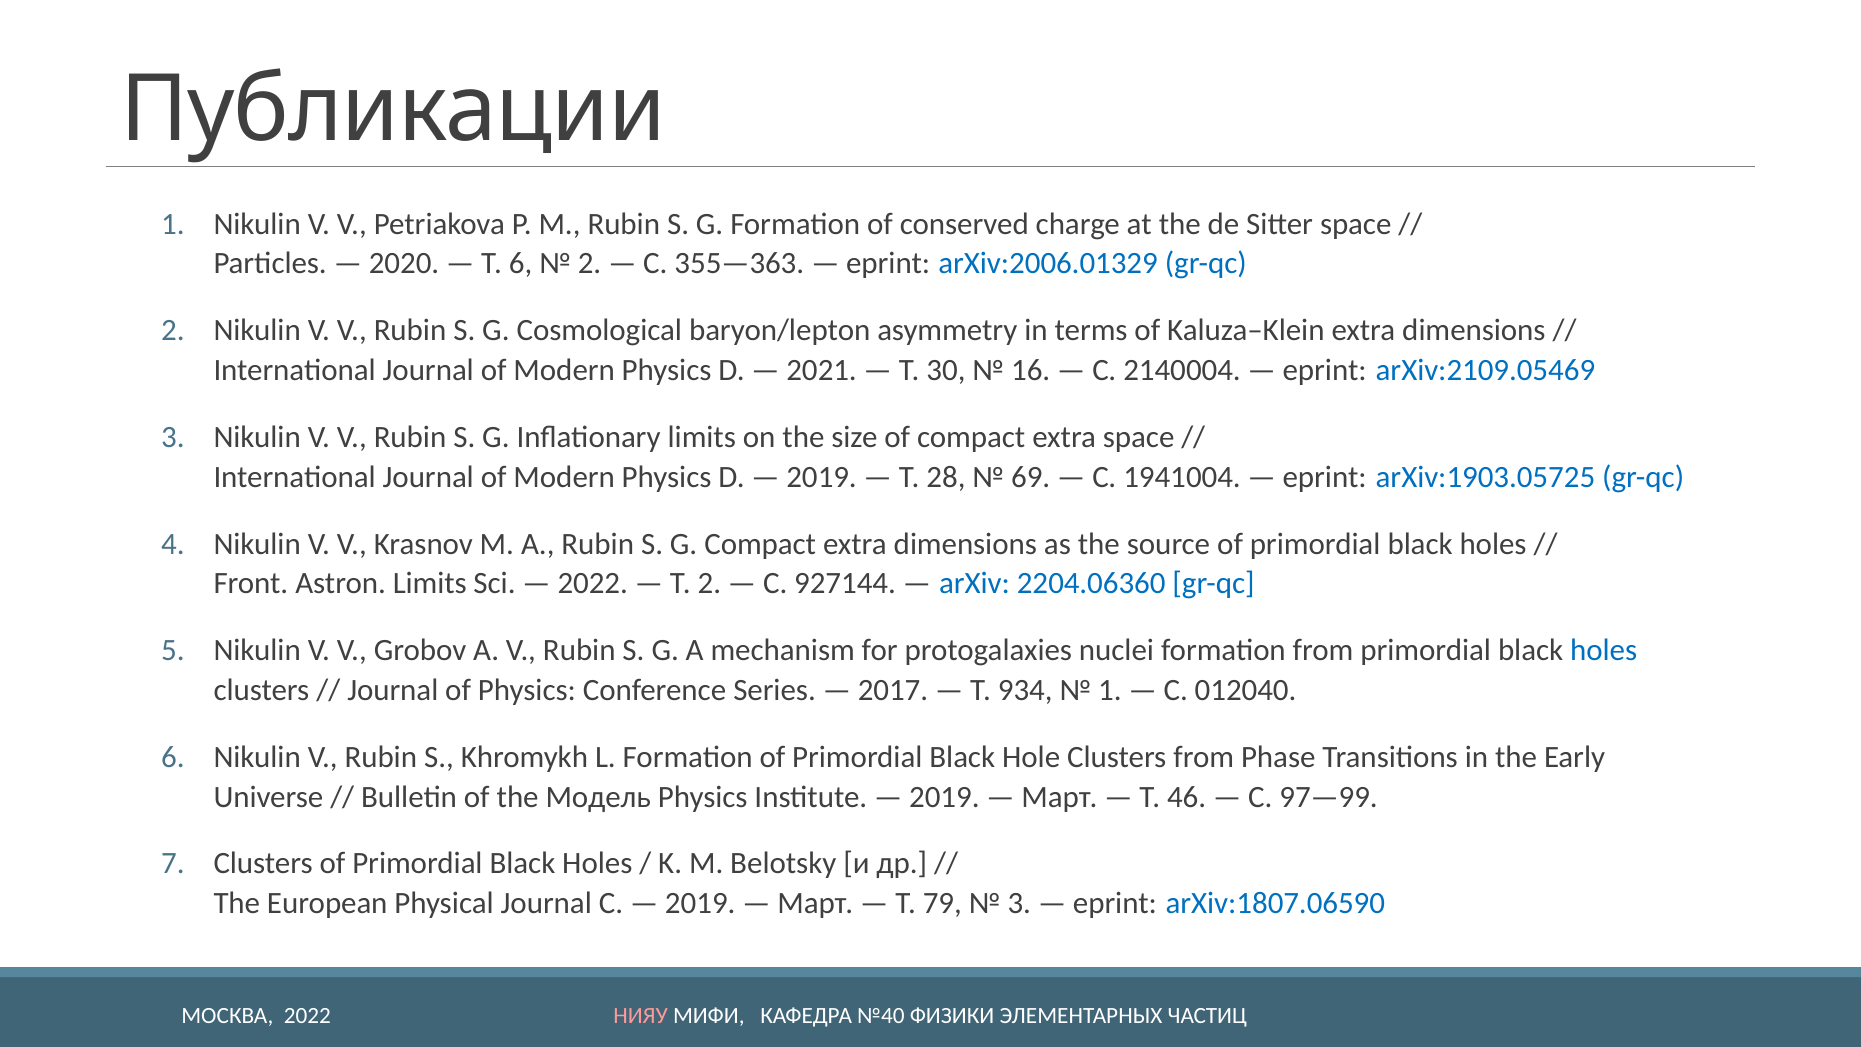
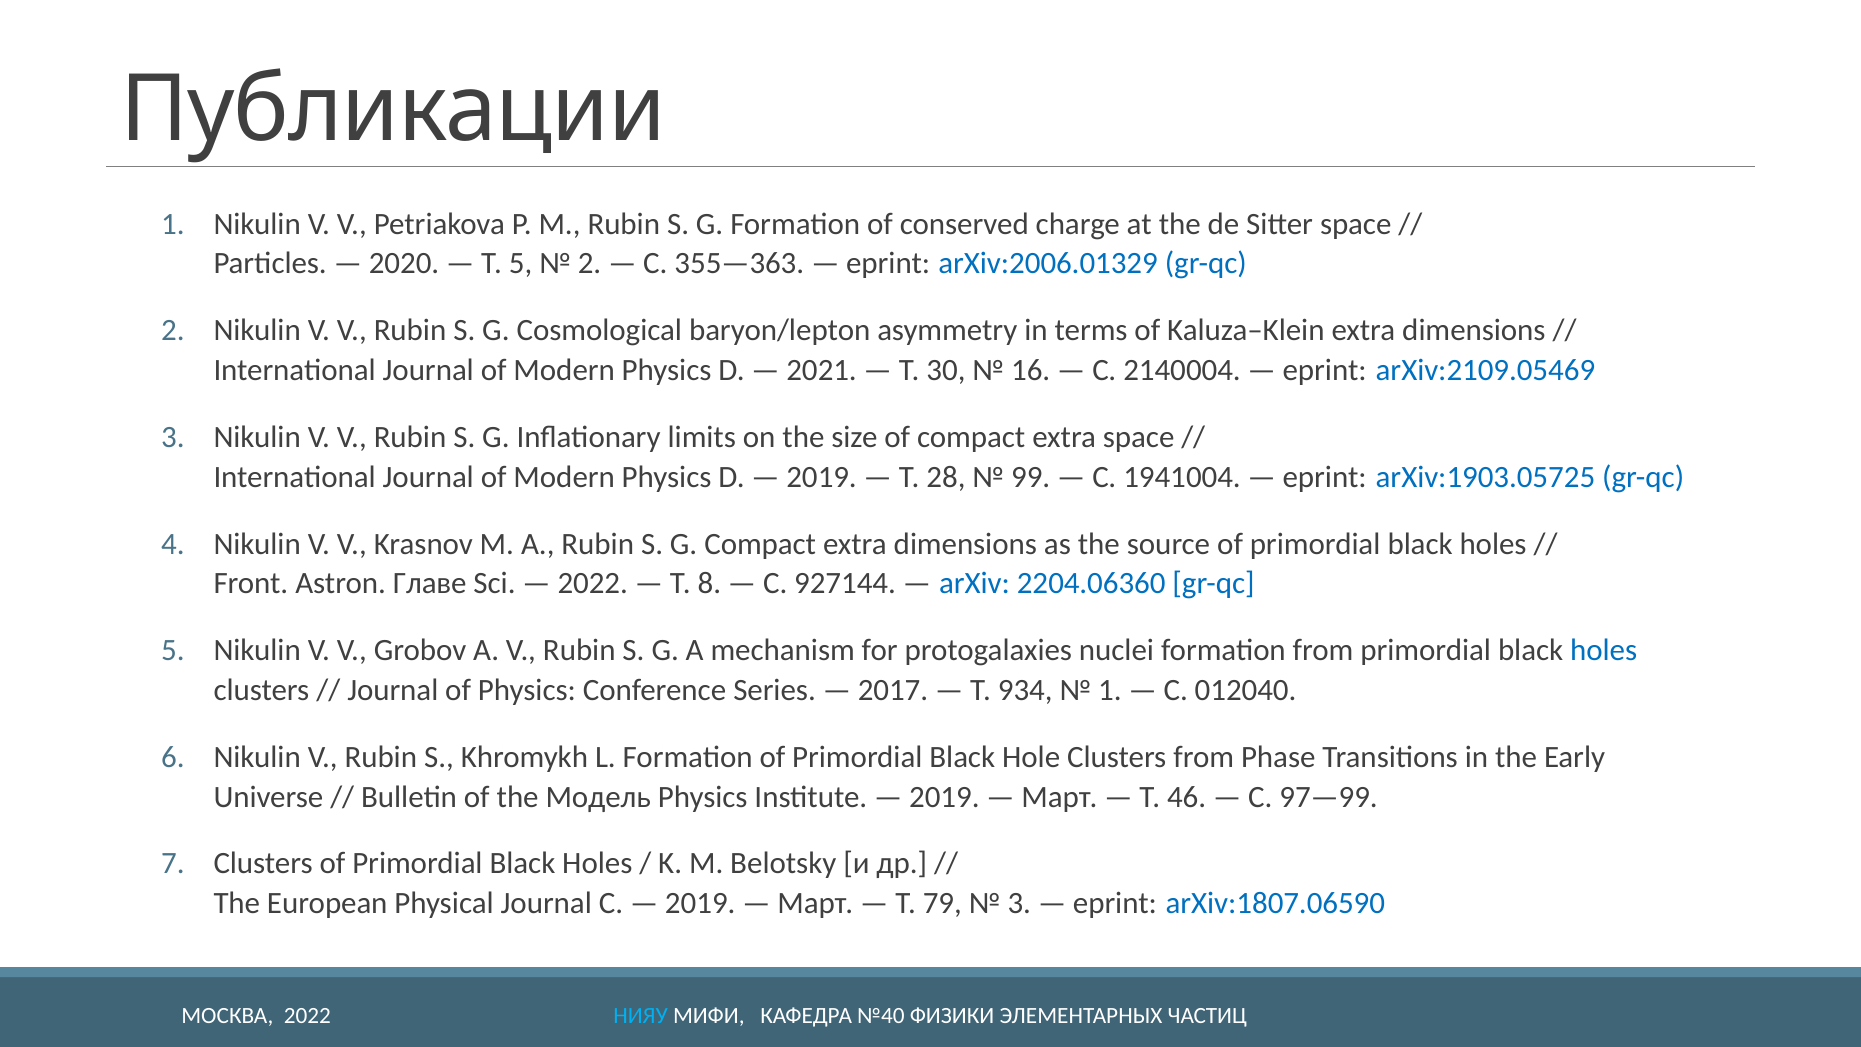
Т 6: 6 -> 5
69: 69 -> 99
Astron Limits: Limits -> Главе
Т 2: 2 -> 8
НИЯУ colour: pink -> light blue
